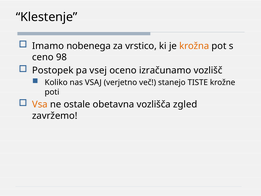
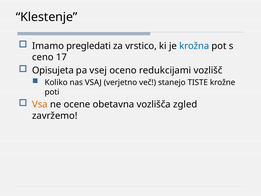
nobenega: nobenega -> pregledati
krožna colour: orange -> blue
98: 98 -> 17
Postopek: Postopek -> Opisujeta
izračunamo: izračunamo -> redukcijami
ostale: ostale -> ocene
